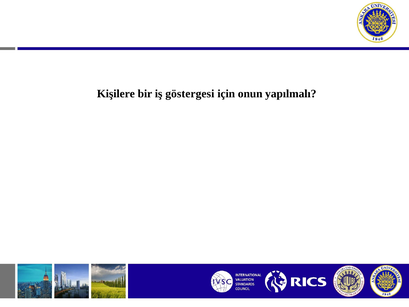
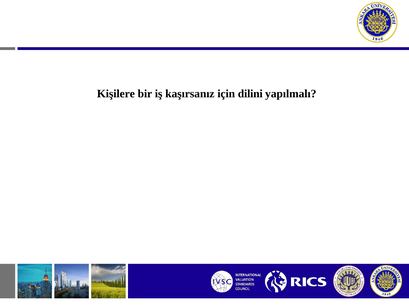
göstergesi: göstergesi -> kaşırsanız
onun: onun -> dilini
